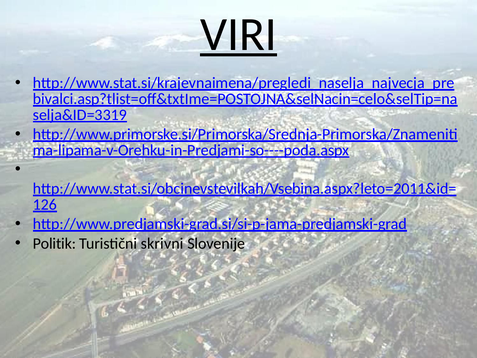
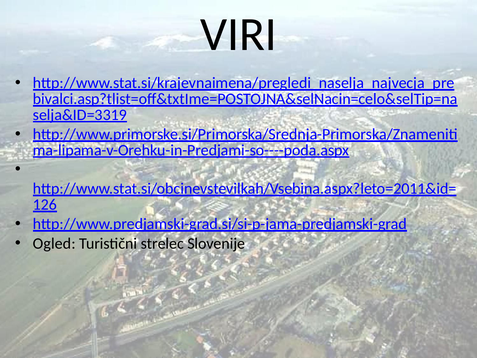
VIRI underline: present -> none
Politik: Politik -> Ogled
skrivni: skrivni -> strelec
